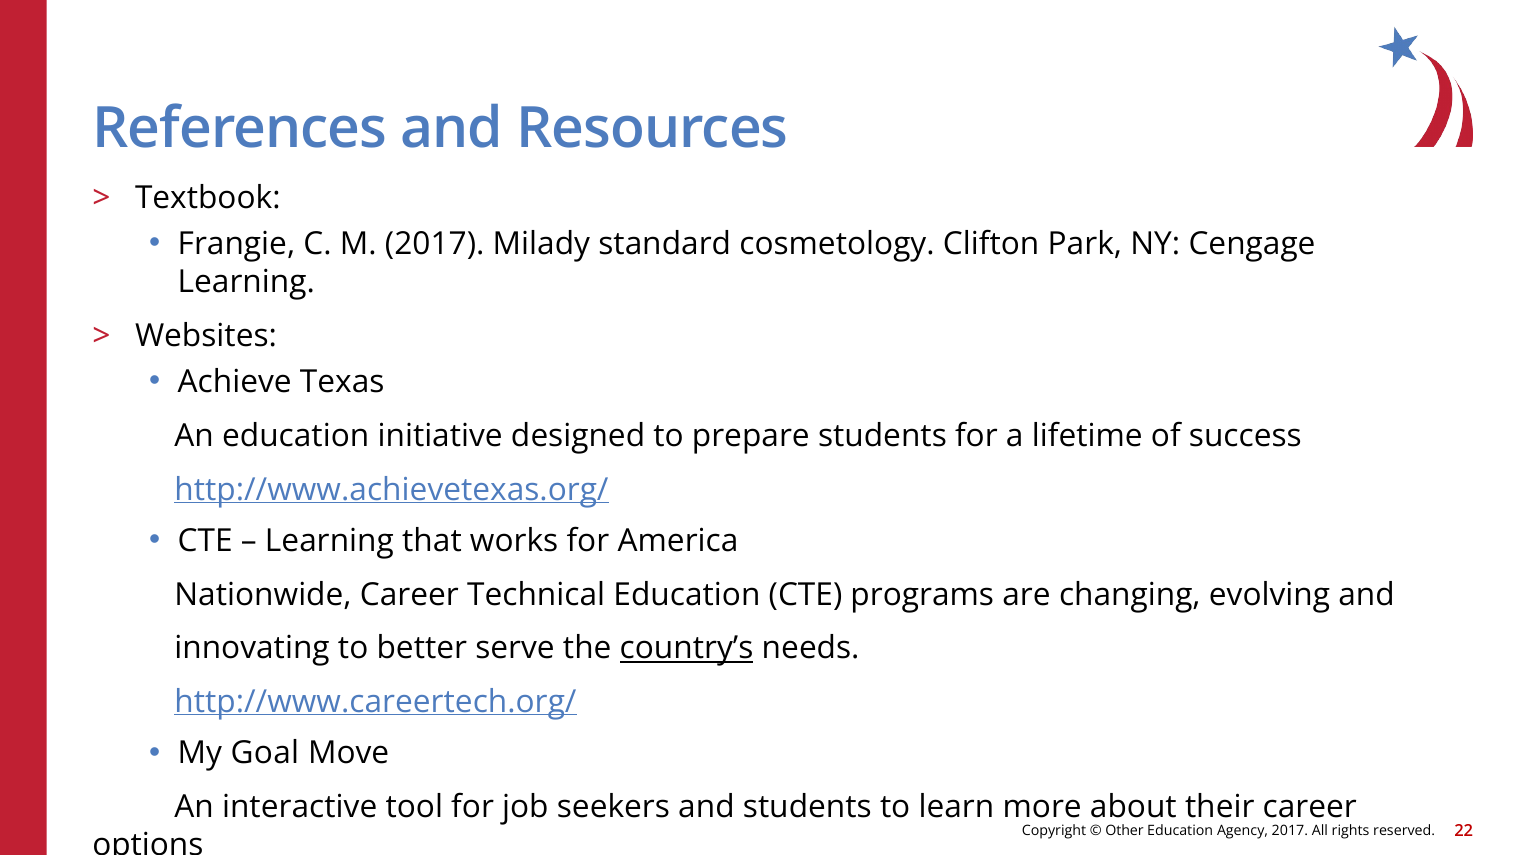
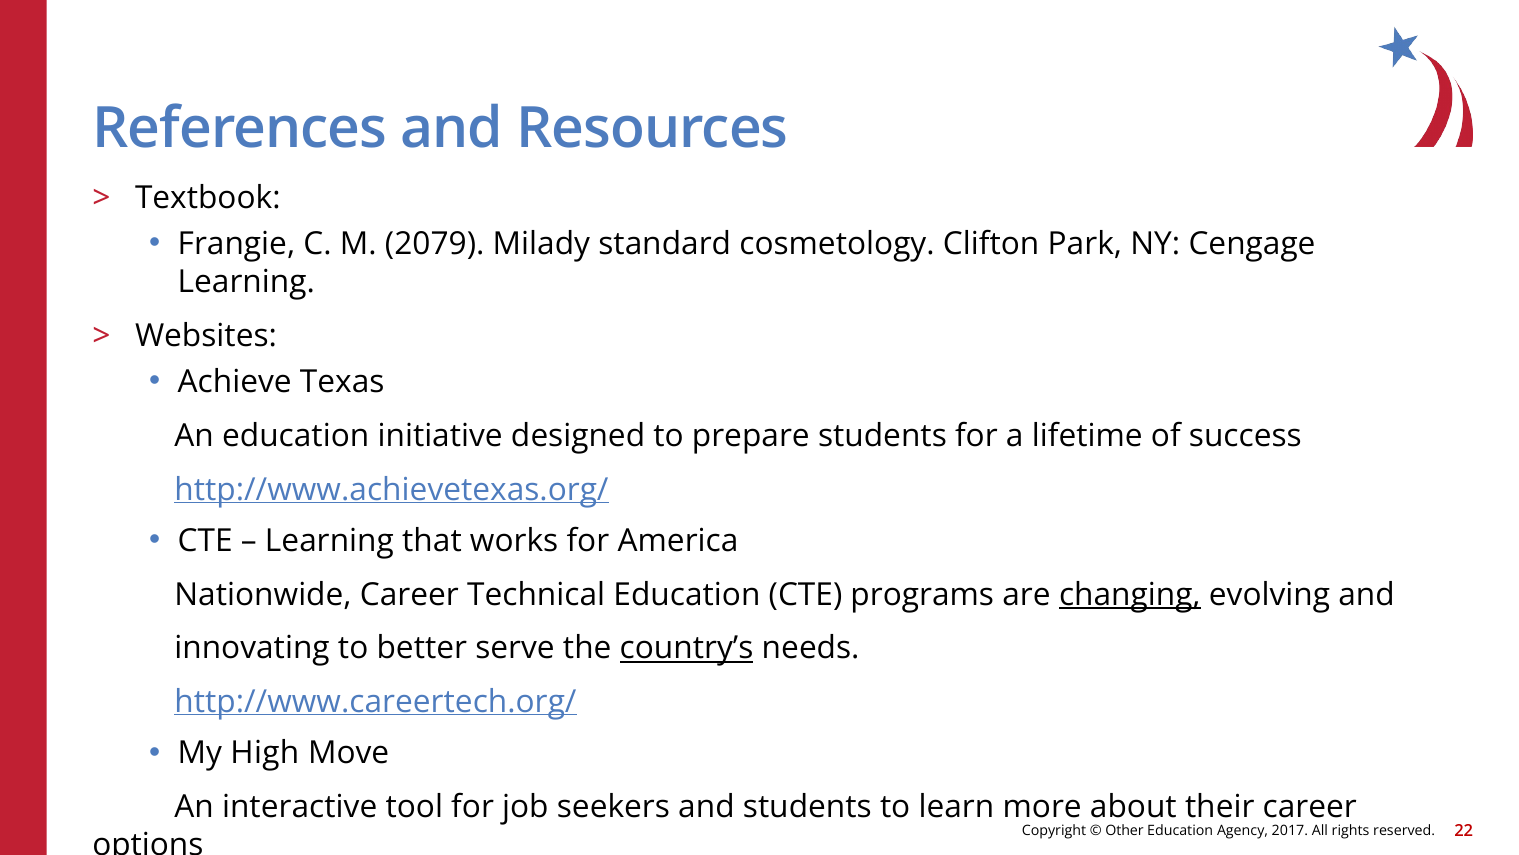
M 2017: 2017 -> 2079
changing underline: none -> present
Goal: Goal -> High
